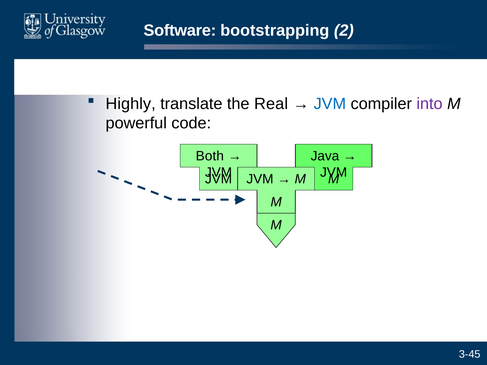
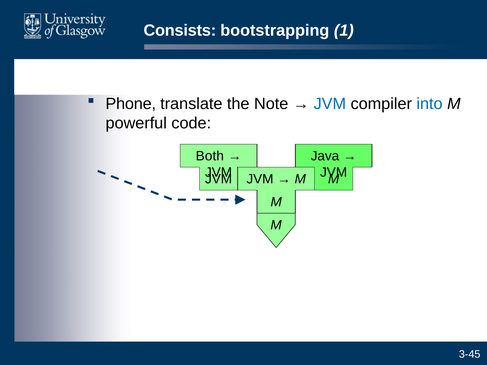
Software: Software -> Consists
2: 2 -> 1
Highly: Highly -> Phone
Real: Real -> Note
into colour: purple -> blue
